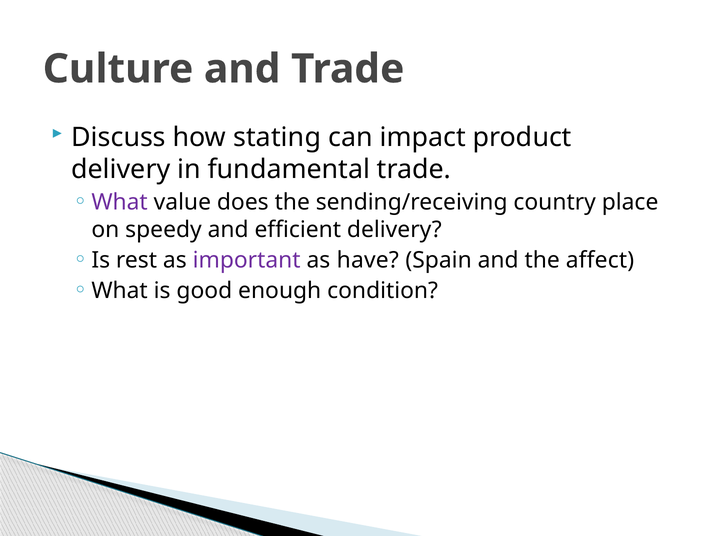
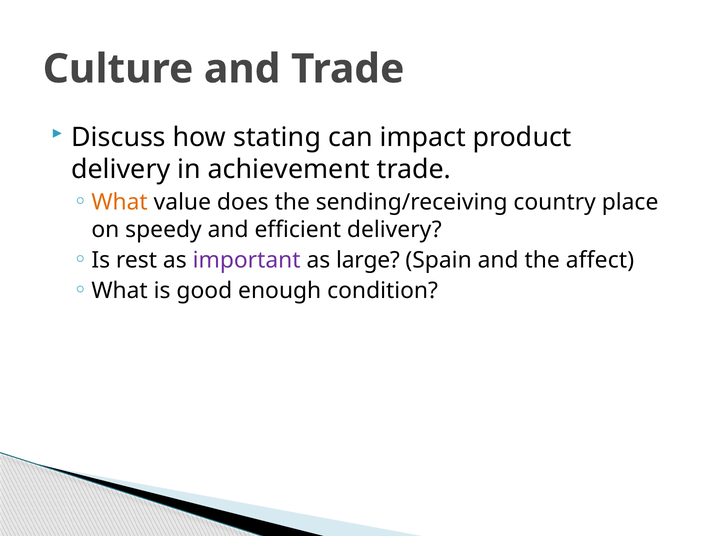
fundamental: fundamental -> achievement
What at (120, 202) colour: purple -> orange
have: have -> large
